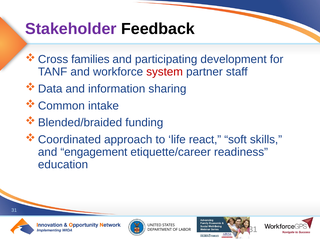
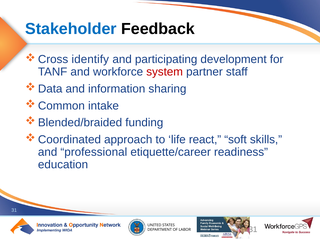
Stakeholder colour: purple -> blue
families: families -> identify
engagement: engagement -> professional
